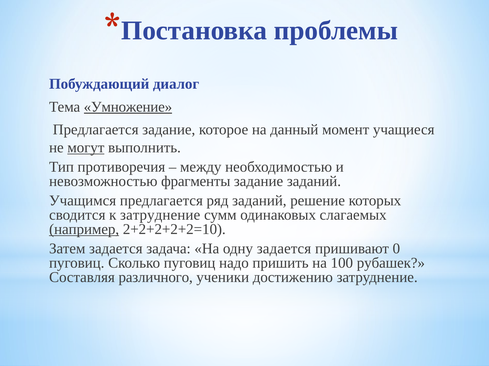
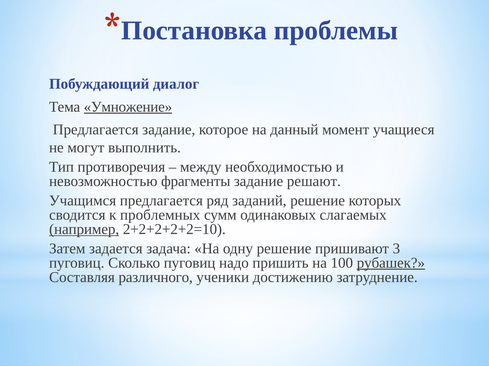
могут underline: present -> none
задание заданий: заданий -> решают
к затруднение: затруднение -> проблемных
одну задается: задается -> решение
0: 0 -> 3
рубашек underline: none -> present
